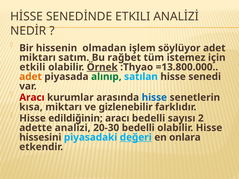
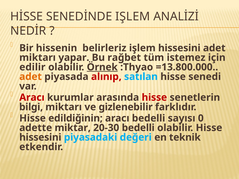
ETKILI at (133, 17): ETKILI -> IŞLEM
olmadan: olmadan -> belirleriz
işlem söylüyor: söylüyor -> hissesini
satım: satım -> yapar
etkili at (32, 67): etkili -> edilir
alınıp colour: green -> red
hisse at (154, 98) colour: blue -> red
kısa: kısa -> bilgi
2: 2 -> 0
analizi: analizi -> miktar
değeri underline: present -> none
onlara: onlara -> teknik
